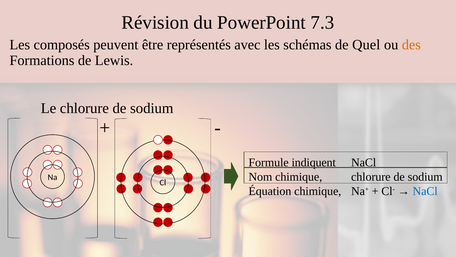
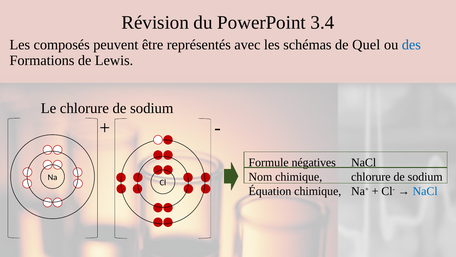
7.3: 7.3 -> 3.4
des colour: orange -> blue
indiquent: indiquent -> négatives
